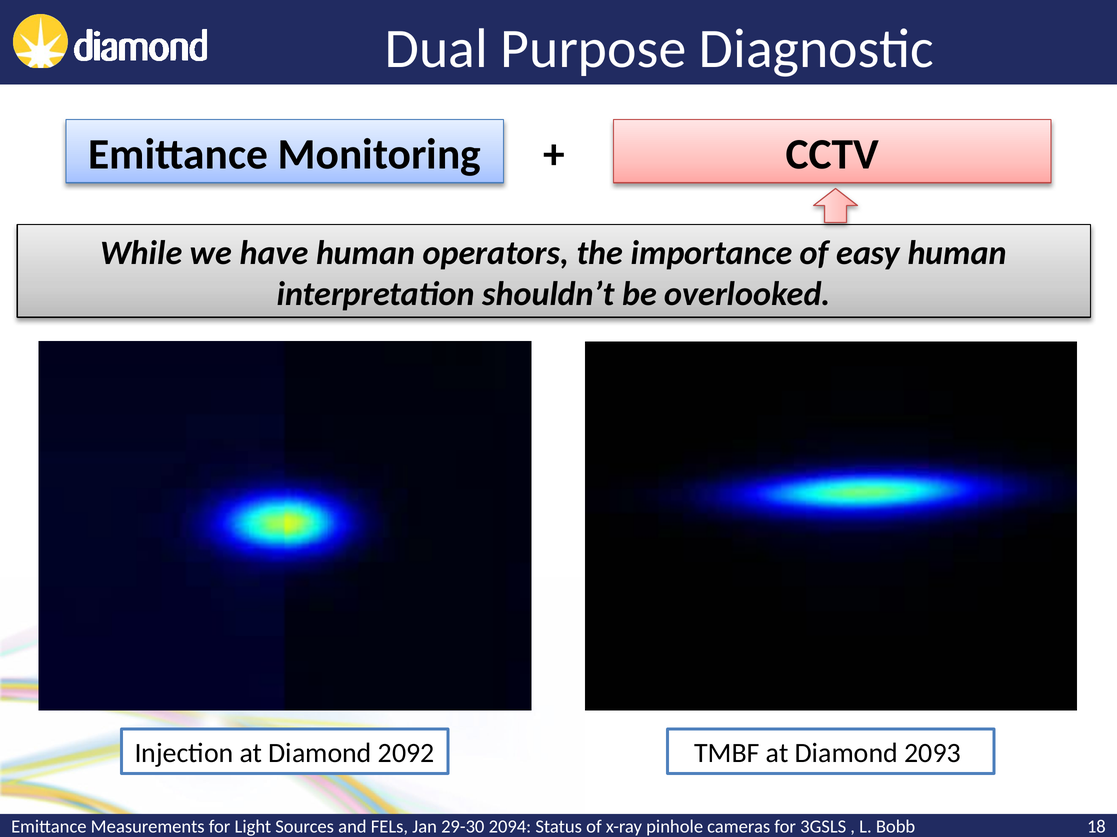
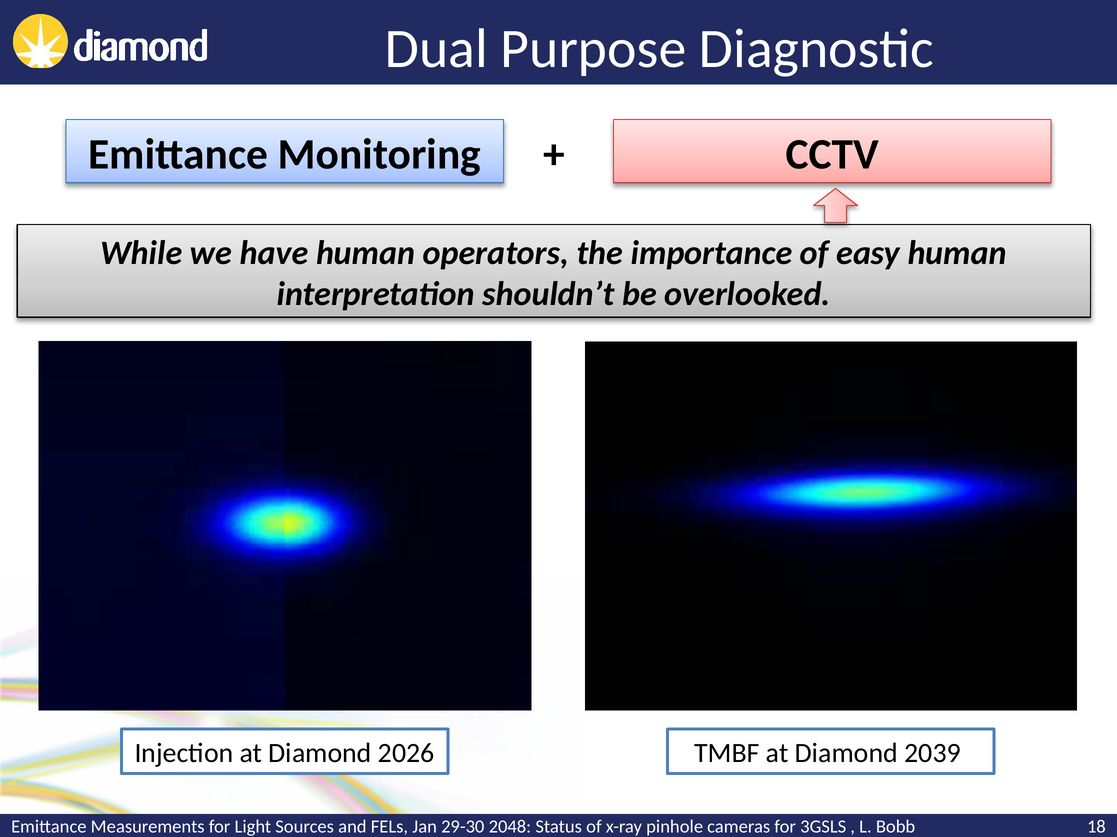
2092: 2092 -> 2026
2093: 2093 -> 2039
2094: 2094 -> 2048
